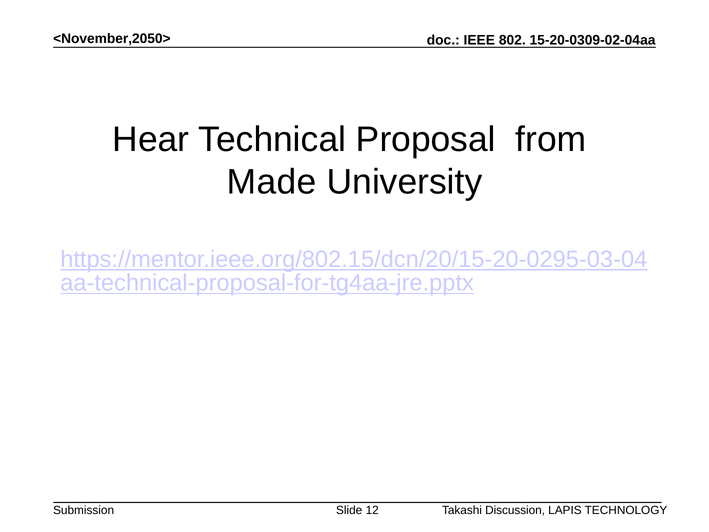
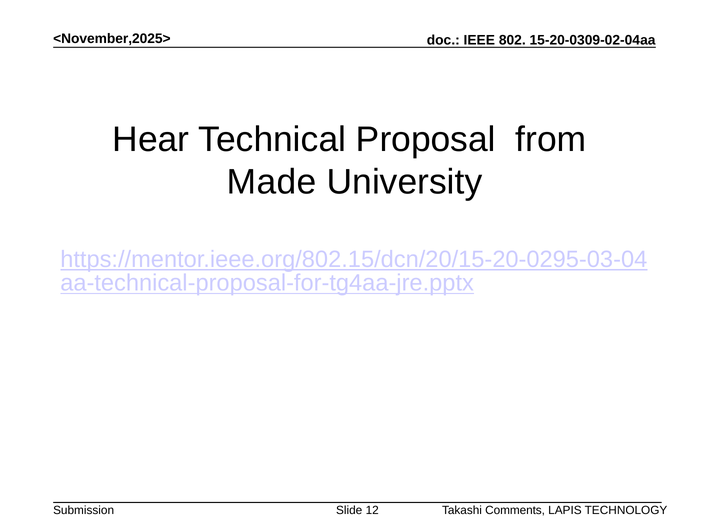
<November,2050>: <November,2050> -> <November,2025>
Discussion: Discussion -> Comments
